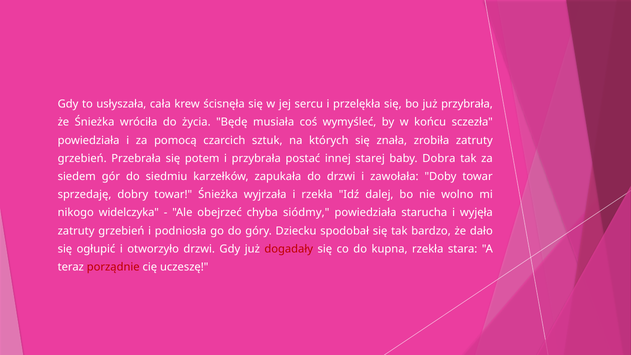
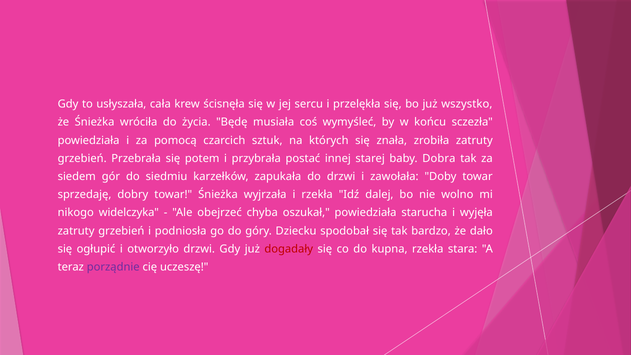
już przybrała: przybrała -> wszystko
siódmy: siódmy -> oszukał
porządnie colour: red -> purple
